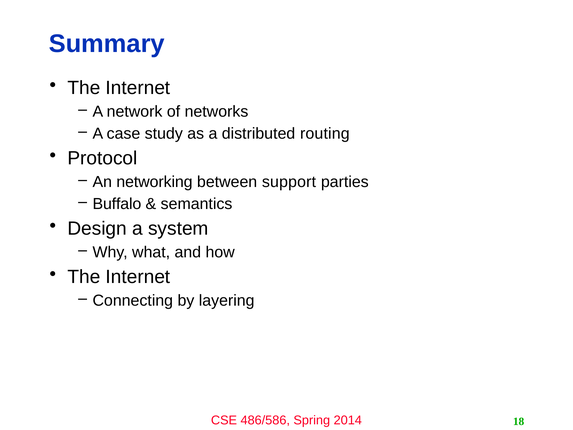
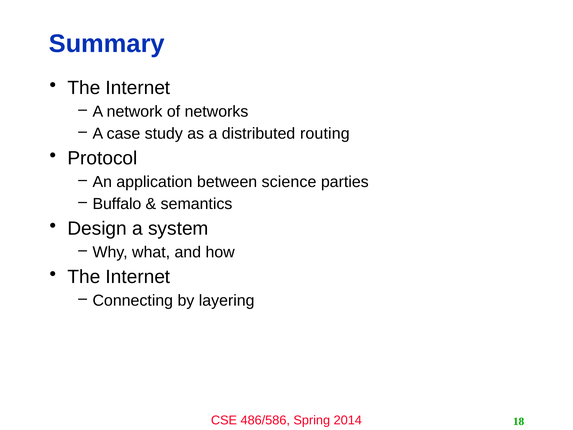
networking: networking -> application
support: support -> science
